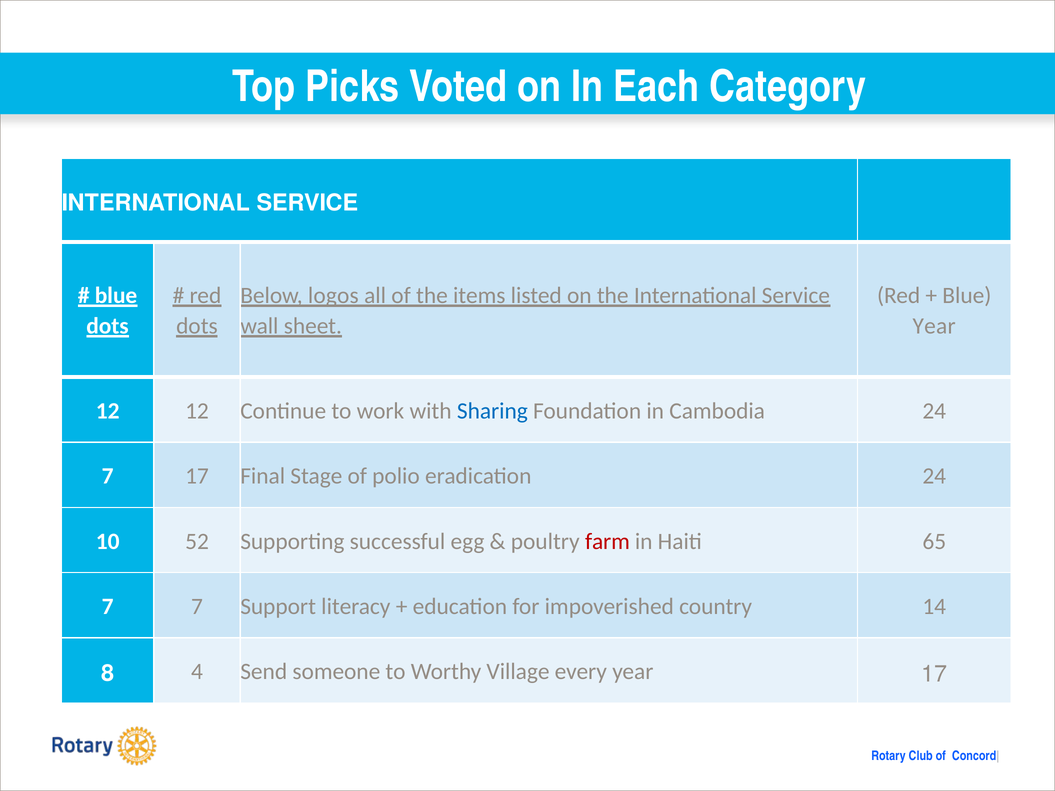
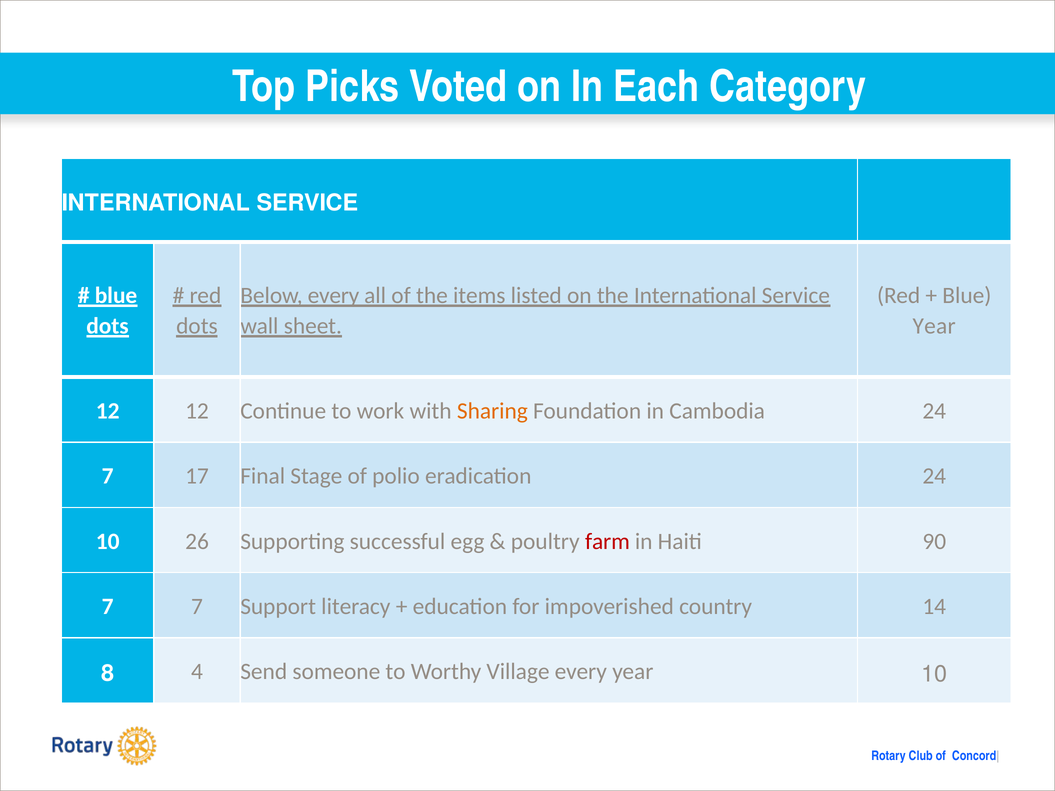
Below logos: logos -> every
Sharing colour: blue -> orange
52: 52 -> 26
65: 65 -> 90
year 17: 17 -> 10
